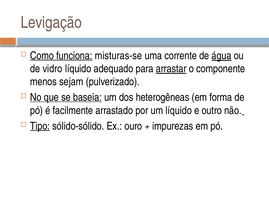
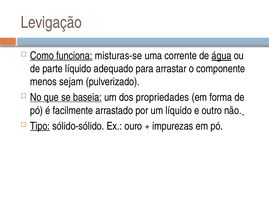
vidro: vidro -> parte
arrastar underline: present -> none
heterogêneas: heterogêneas -> propriedades
